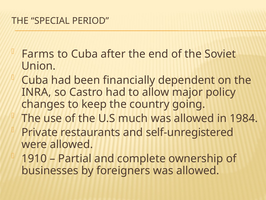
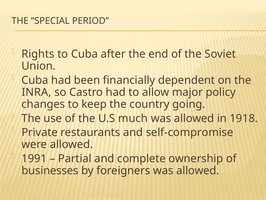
Farms: Farms -> Rights
1984: 1984 -> 1918
self-unregistered: self-unregistered -> self-compromise
1910: 1910 -> 1991
